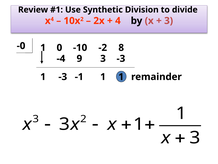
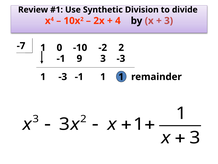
-0: -0 -> -7
-2 8: 8 -> 2
-4 at (61, 58): -4 -> -1
